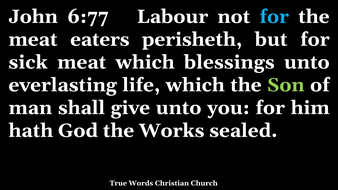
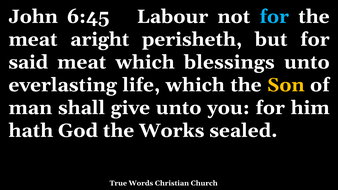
6:77: 6:77 -> 6:45
eaters: eaters -> aright
sick: sick -> said
Son colour: light green -> yellow
